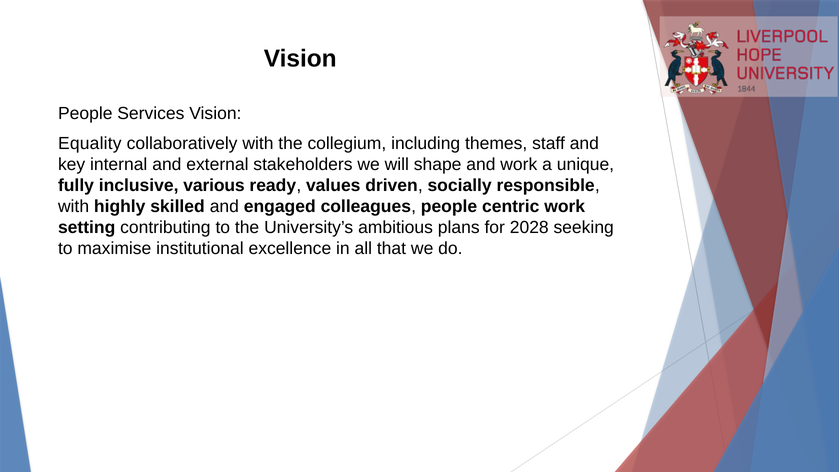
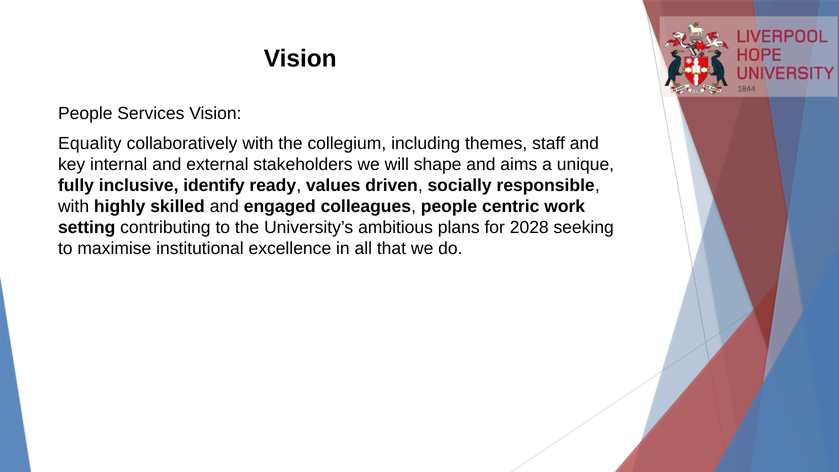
and work: work -> aims
various: various -> identify
